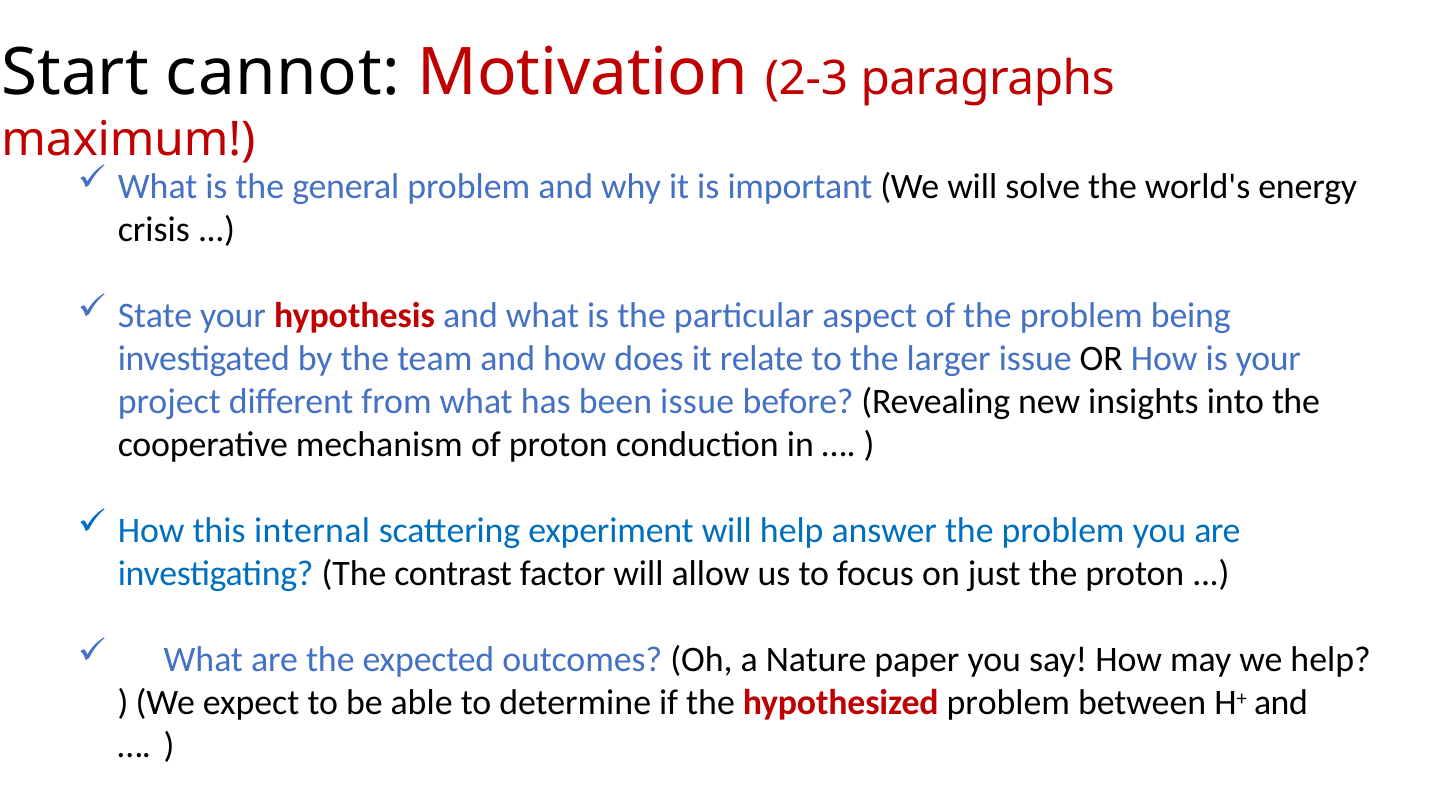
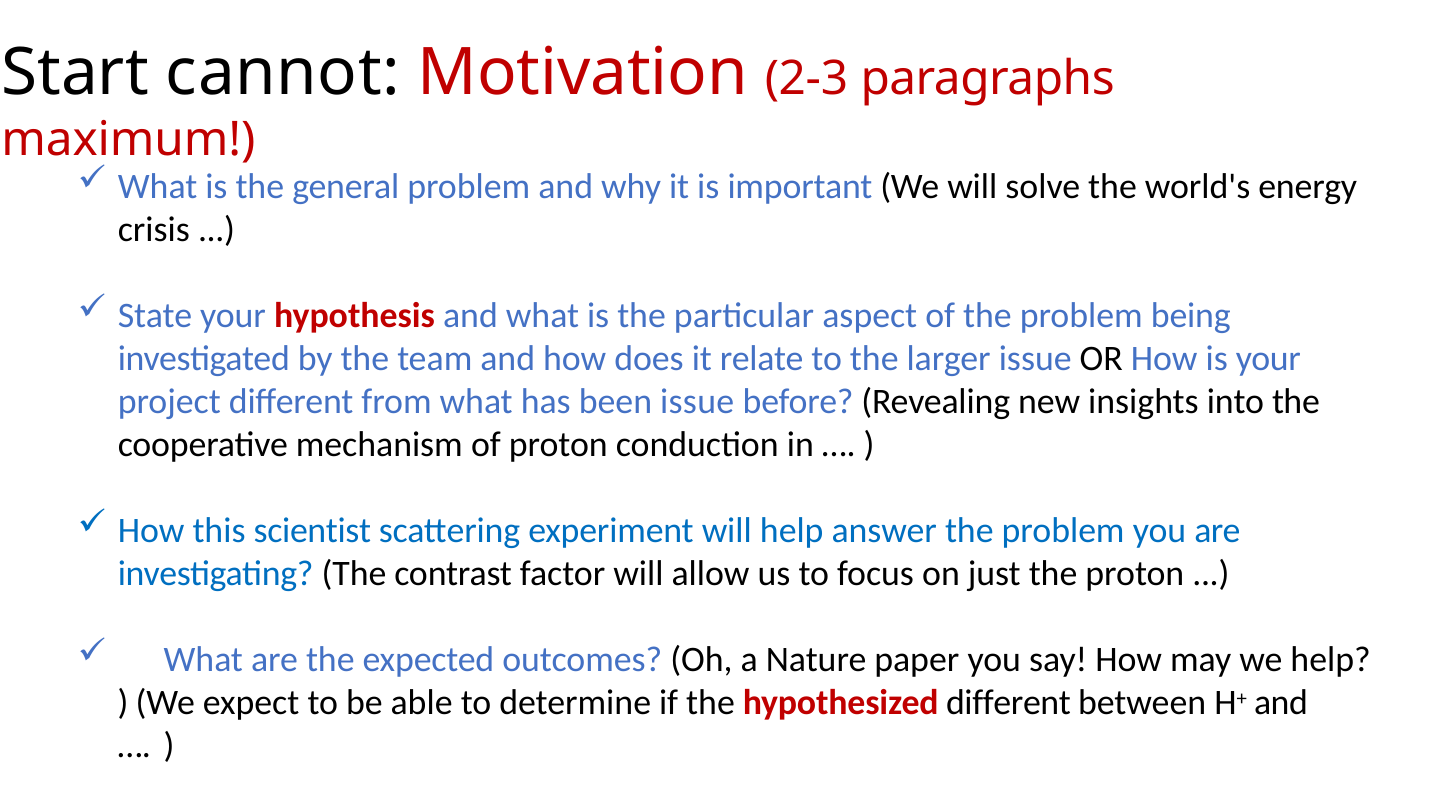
internal: internal -> scientist
hypothesized problem: problem -> different
